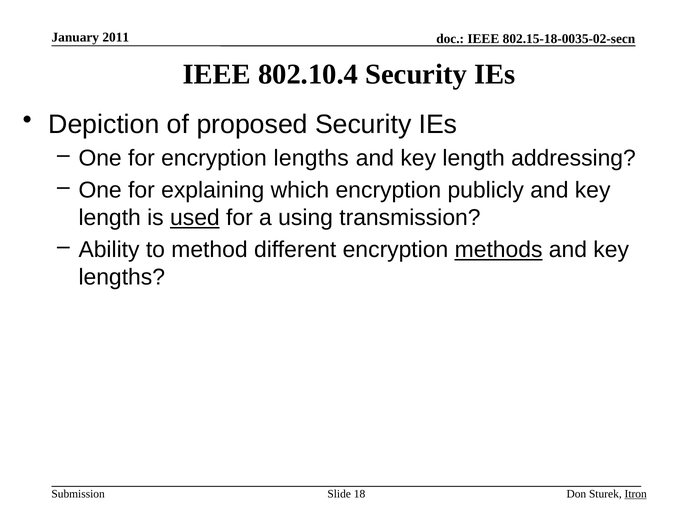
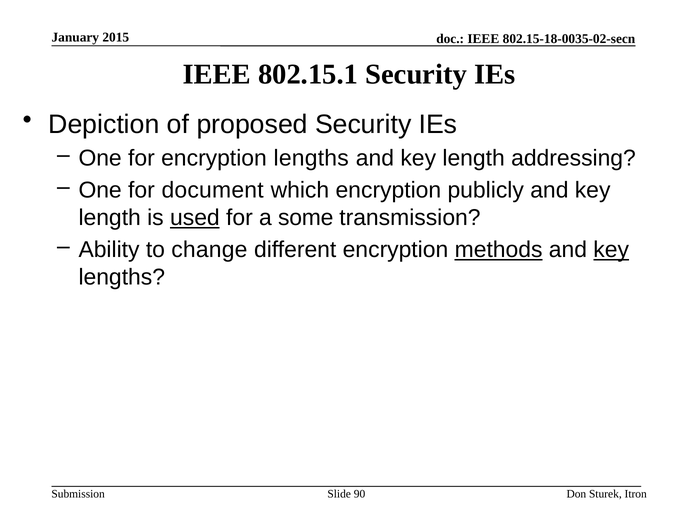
2011: 2011 -> 2015
802.10.4: 802.10.4 -> 802.15.1
explaining: explaining -> document
using: using -> some
method: method -> change
key at (611, 250) underline: none -> present
18: 18 -> 90
Itron underline: present -> none
